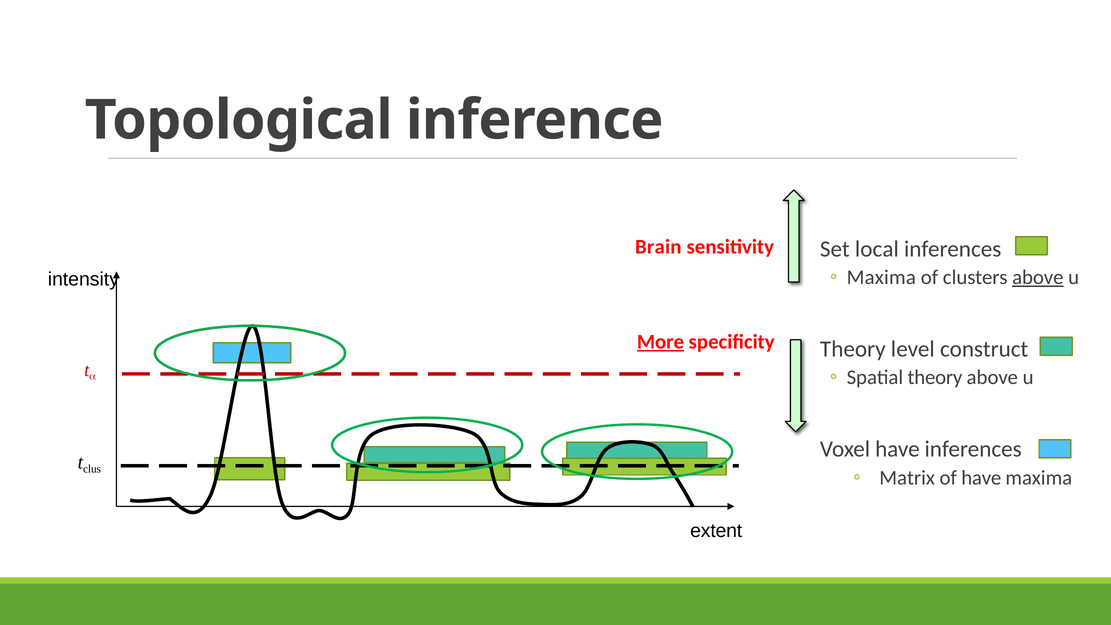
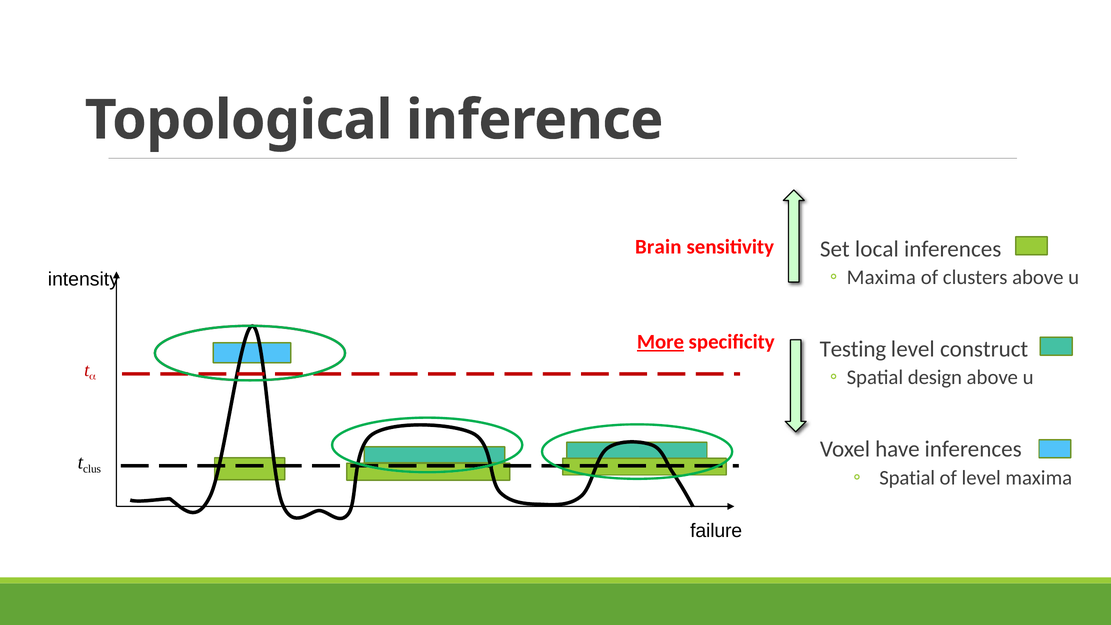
above at (1038, 277) underline: present -> none
Theory at (853, 349): Theory -> Testing
Spatial theory: theory -> design
Matrix at (907, 478): Matrix -> Spatial
of have: have -> level
extent: extent -> failure
